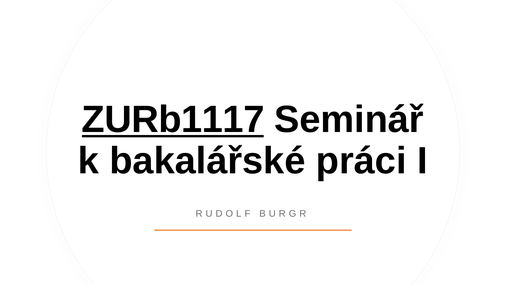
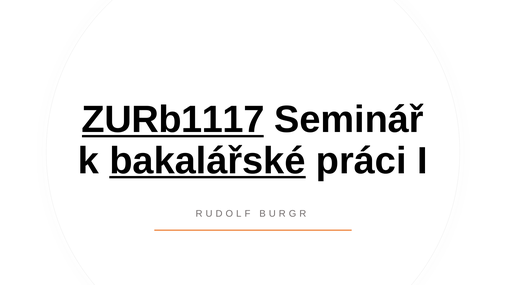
bakalářské underline: none -> present
